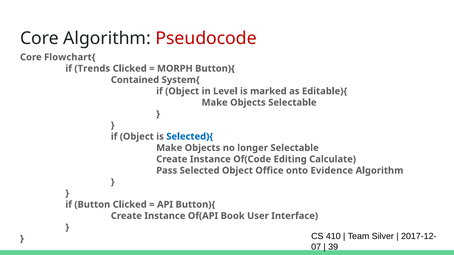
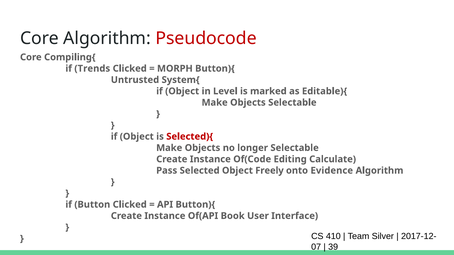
Flowchart{: Flowchart{ -> Compiling{
Contained: Contained -> Untrusted
Selected){ colour: blue -> red
Office: Office -> Freely
